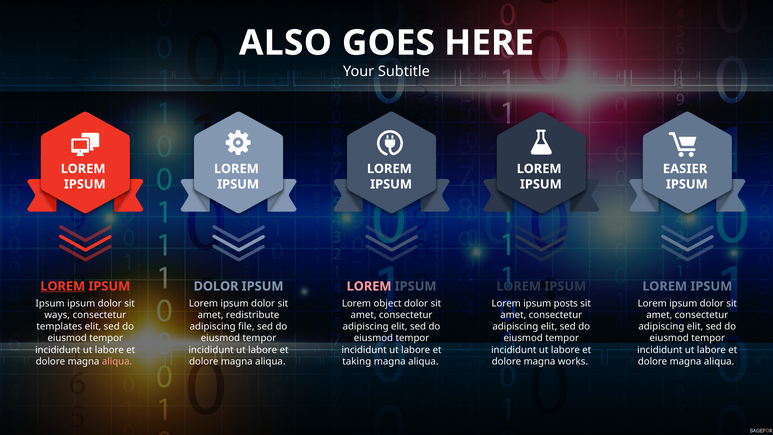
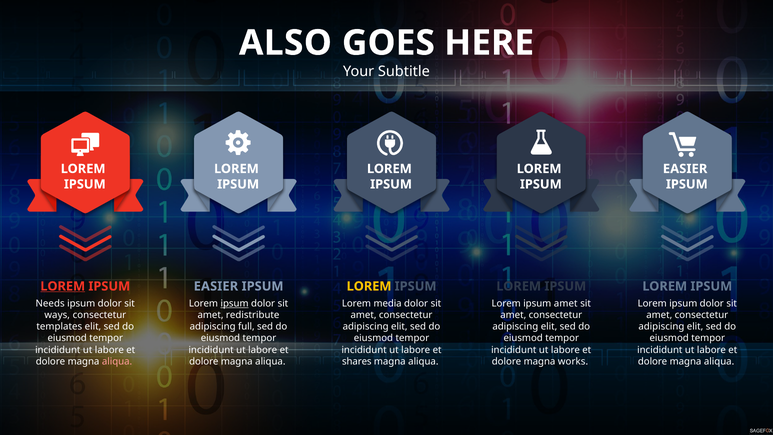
DOLOR at (216, 286): DOLOR -> EASIER
LOREM at (369, 286) colour: pink -> yellow
Ipsum at (50, 303): Ipsum -> Needs
ipsum at (235, 303) underline: none -> present
object: object -> media
ipsum posts: posts -> amet
file: file -> full
taking: taking -> shares
